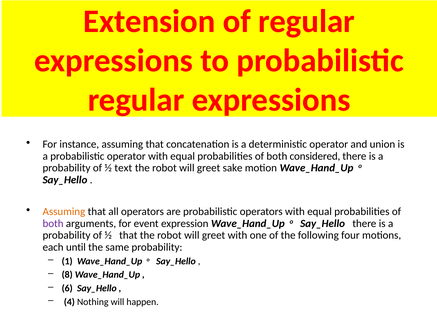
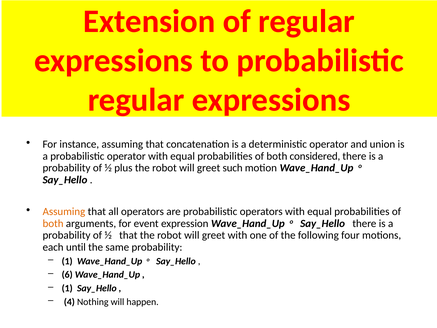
text: text -> plus
sake: sake -> such
both at (53, 223) colour: purple -> orange
8: 8 -> 6
6 at (67, 288): 6 -> 1
